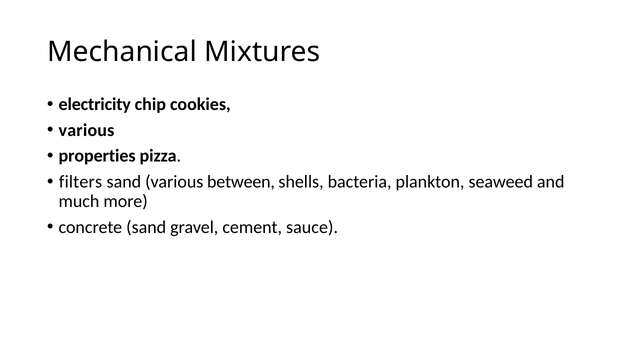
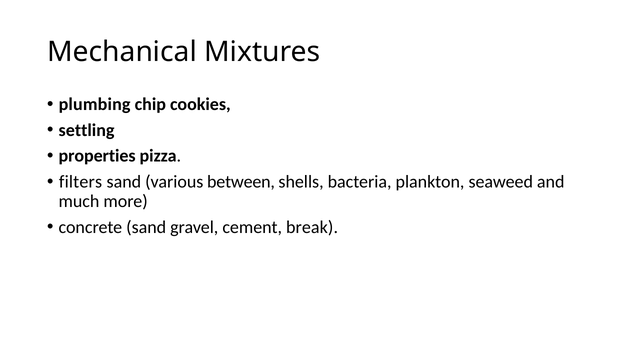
electricity: electricity -> plumbing
various at (86, 130): various -> settling
sauce: sauce -> break
